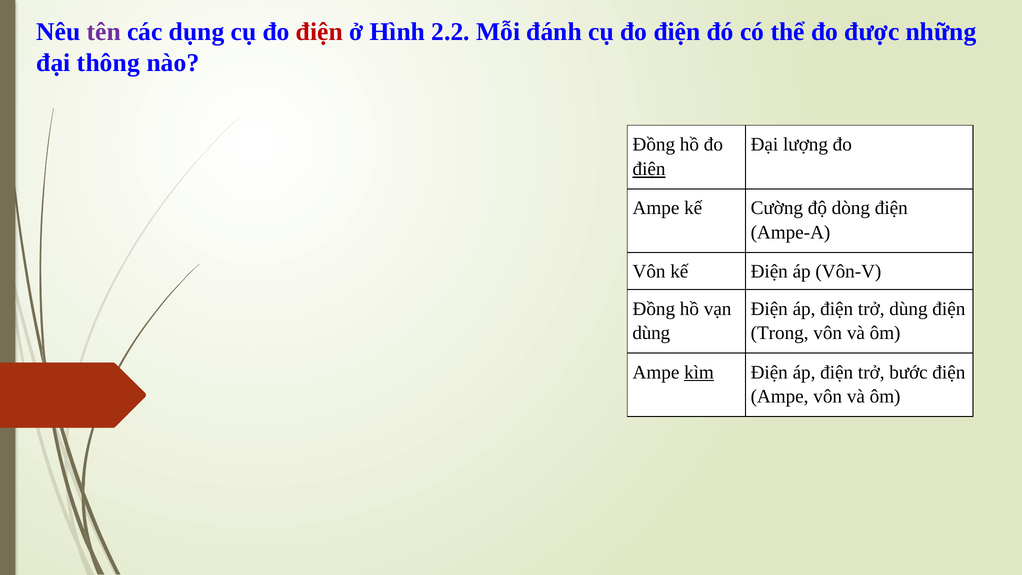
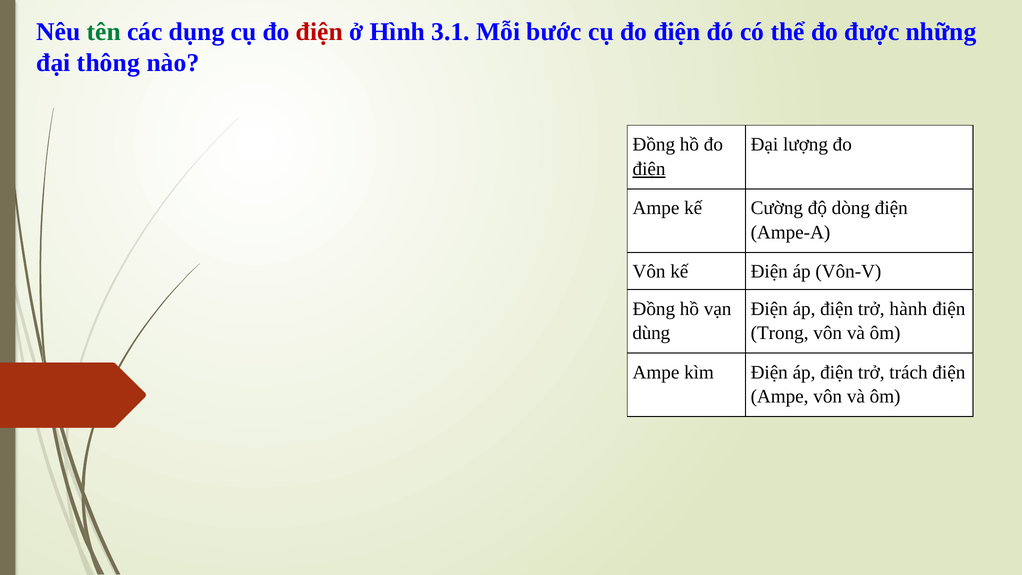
tên colour: purple -> green
2.2: 2.2 -> 3.1
đánh: đánh -> bước
trở dùng: dùng -> hành
kìm underline: present -> none
bước: bước -> trách
